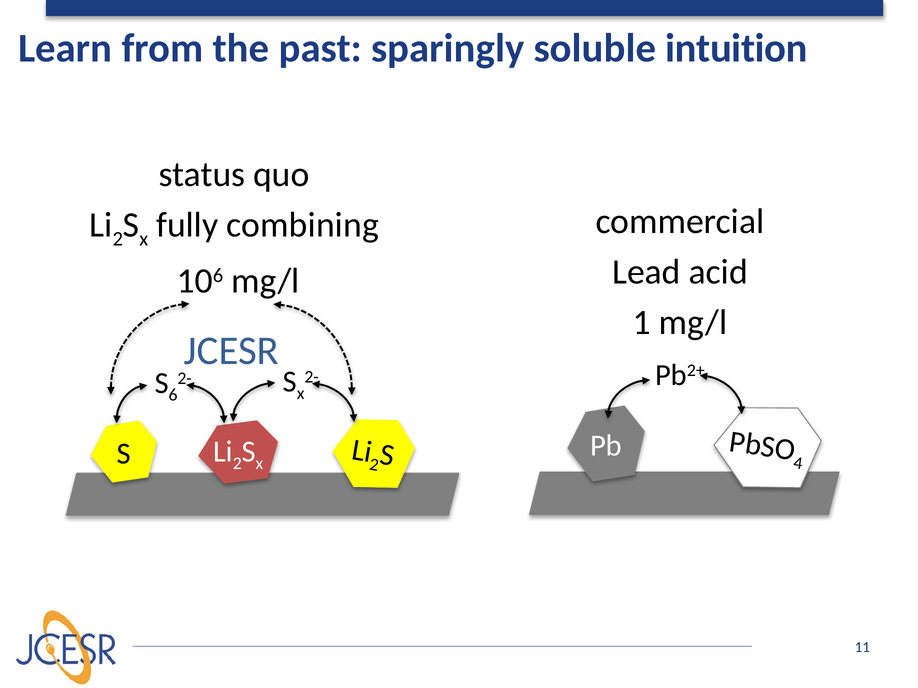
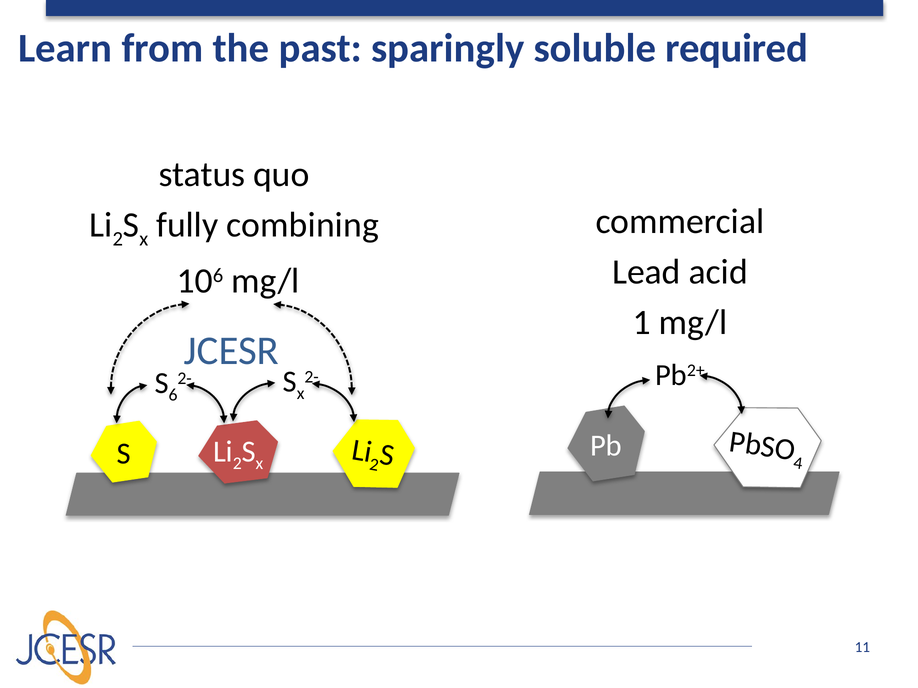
intuition: intuition -> required
